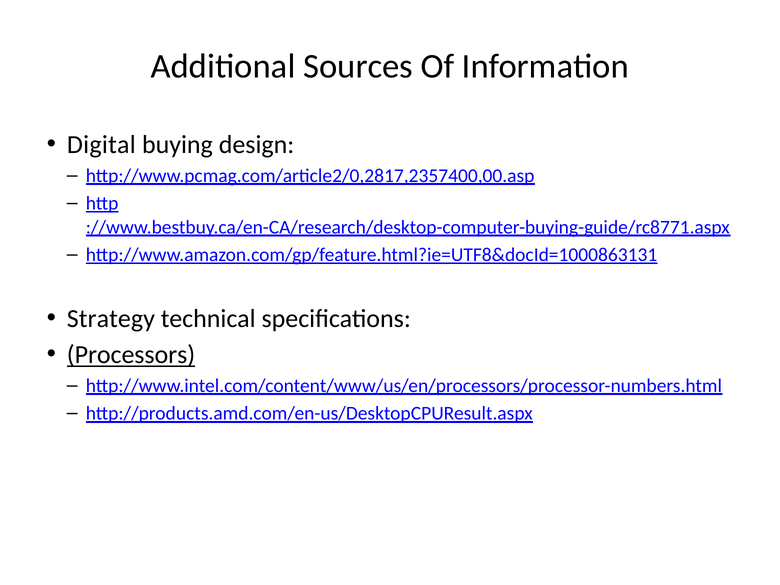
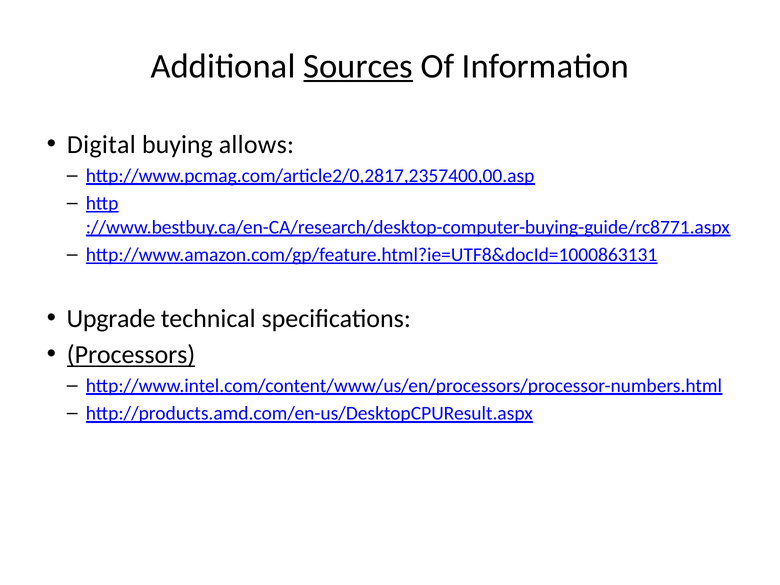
Sources underline: none -> present
design: design -> allows
Strategy: Strategy -> Upgrade
